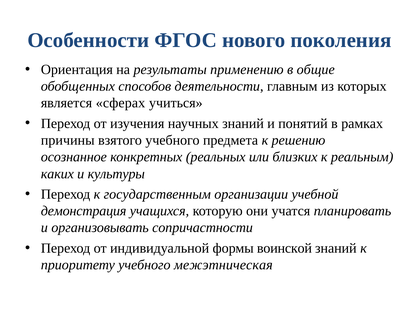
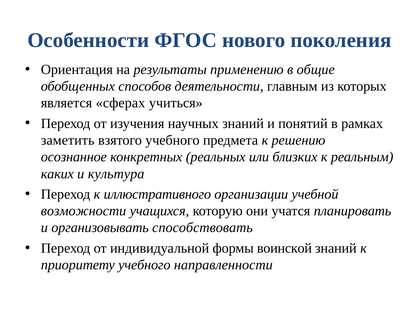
причины: причины -> заметить
культуры: культуры -> культура
государственным: государственным -> иллюстративного
демонстрация: демонстрация -> возможности
сопричастности: сопричастности -> способствовать
межэтническая: межэтническая -> направленности
